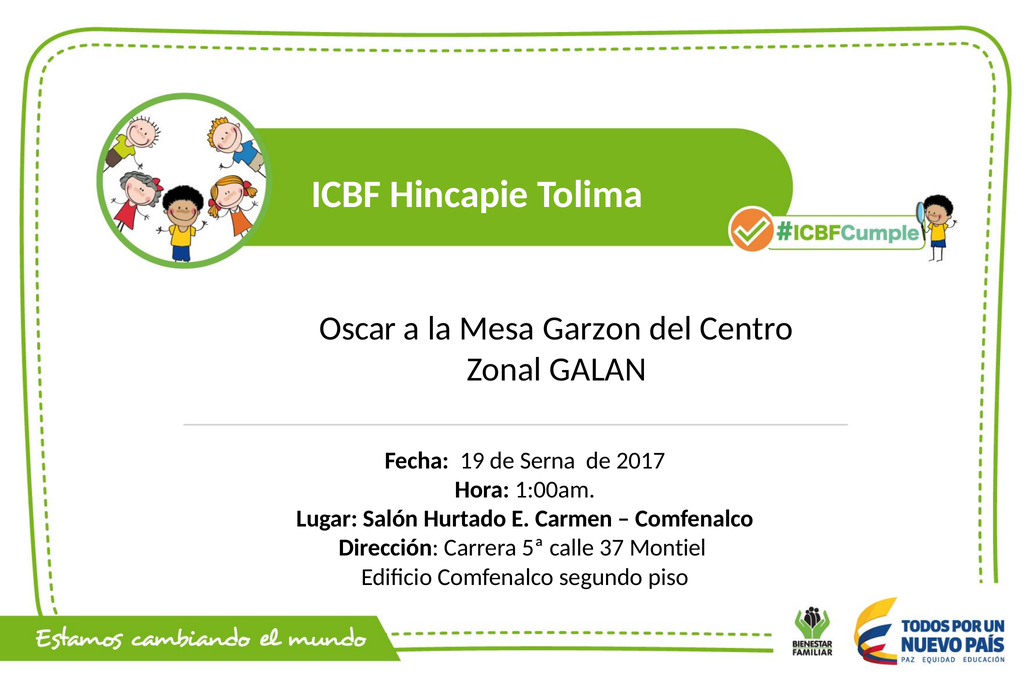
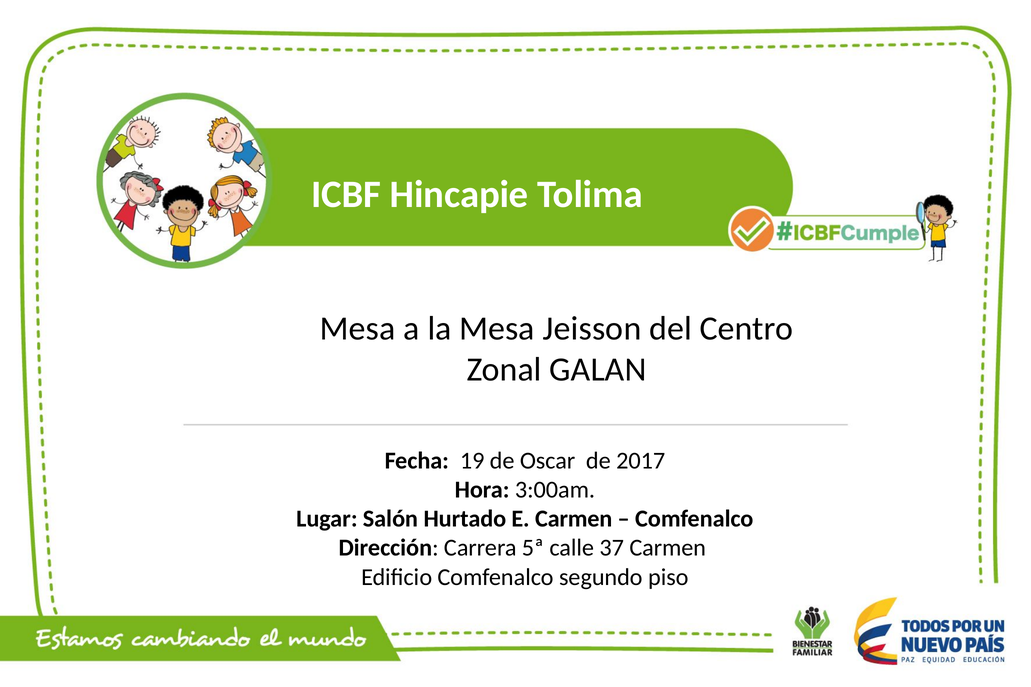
Oscar at (358, 329): Oscar -> Mesa
Garzon: Garzon -> Jeisson
Serna: Serna -> Oscar
1:00am: 1:00am -> 3:00am
37 Montiel: Montiel -> Carmen
